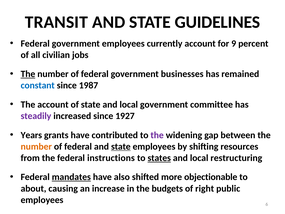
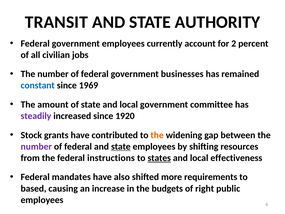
GUIDELINES: GUIDELINES -> AUTHORITY
9: 9 -> 2
The at (28, 74) underline: present -> none
1987: 1987 -> 1969
The account: account -> amount
1927: 1927 -> 1920
Years: Years -> Stock
the at (157, 135) colour: purple -> orange
number at (36, 146) colour: orange -> purple
restructuring: restructuring -> effectiveness
mandates underline: present -> none
objectionable: objectionable -> requirements
about: about -> based
